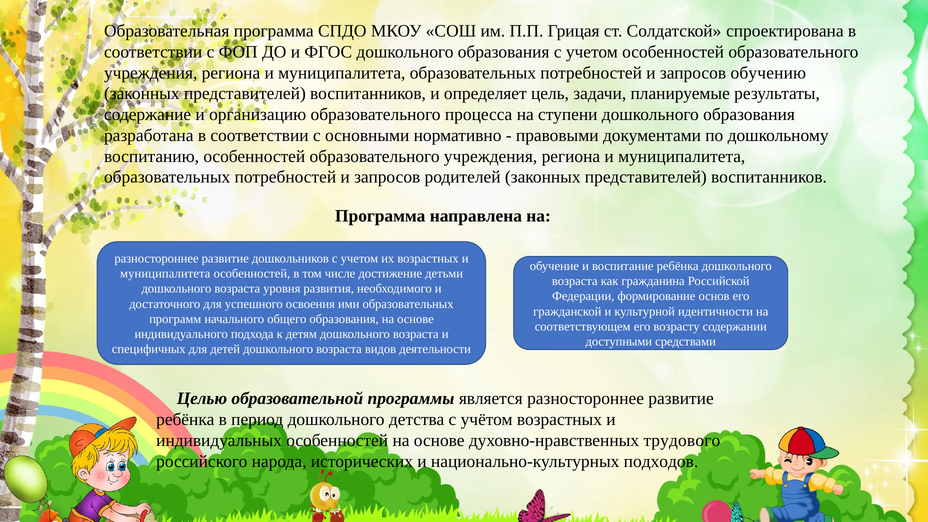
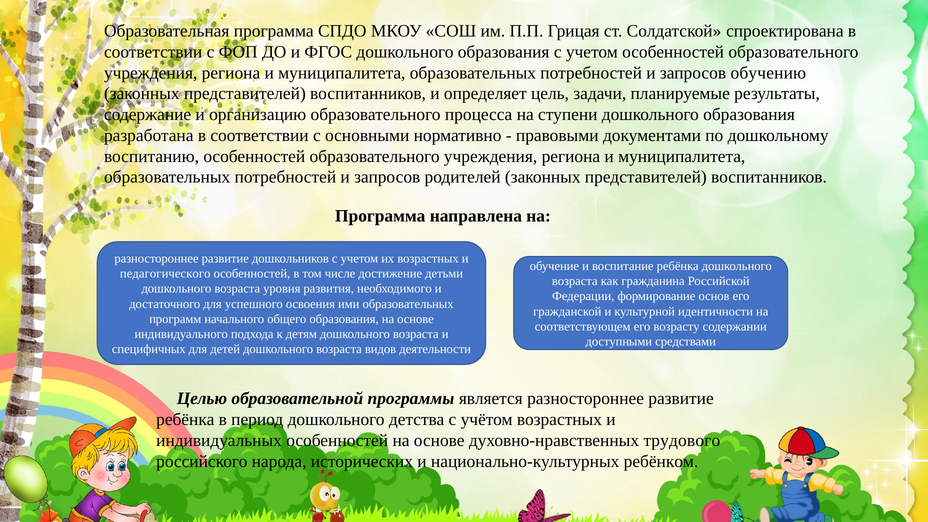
муниципалитета at (165, 274): муниципалитета -> педагогического
подходов: подходов -> ребёнком
